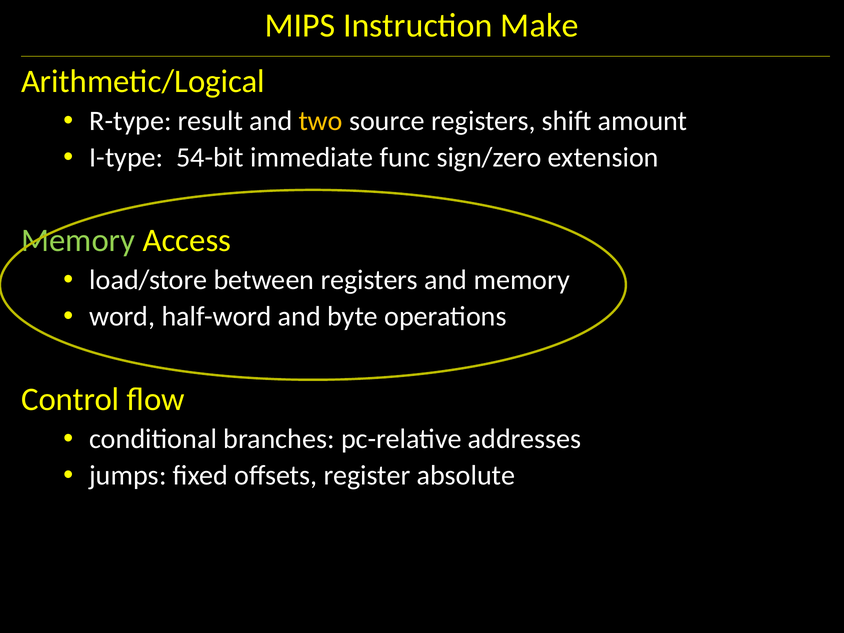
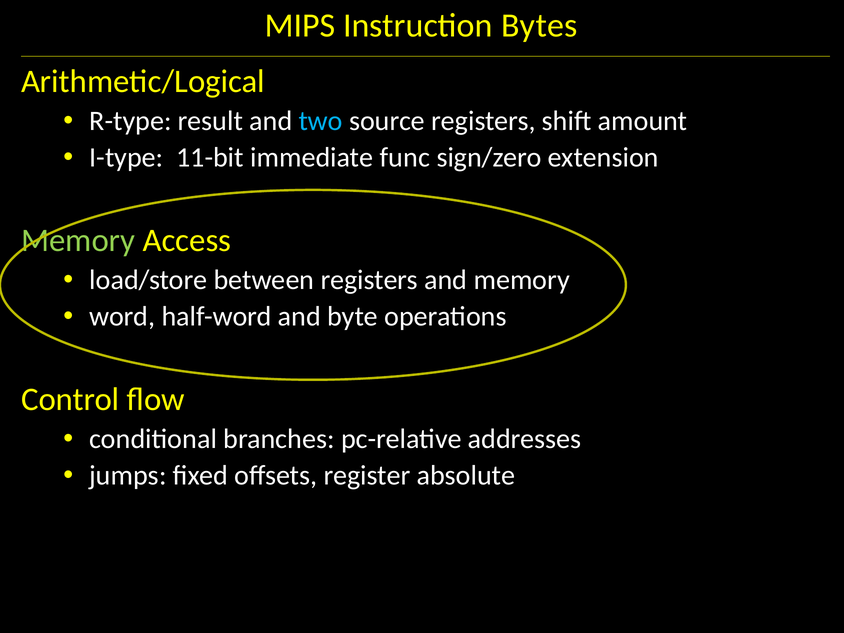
Make: Make -> Bytes
two colour: yellow -> light blue
54-bit: 54-bit -> 11-bit
